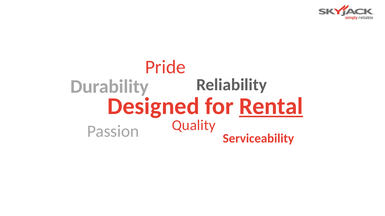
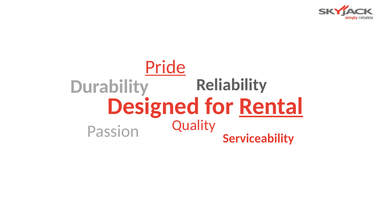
Pride underline: none -> present
